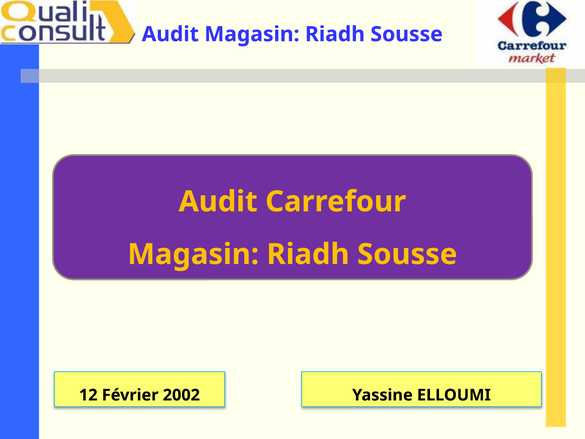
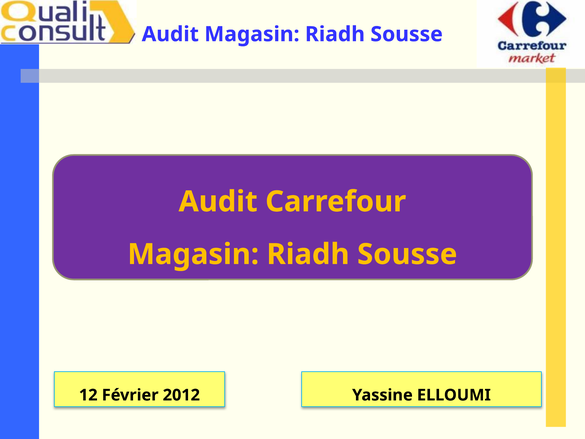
2002: 2002 -> 2012
